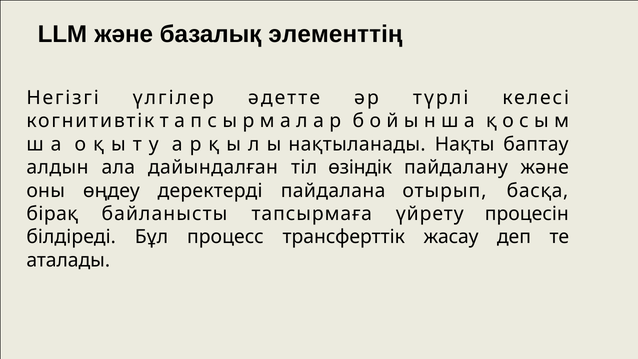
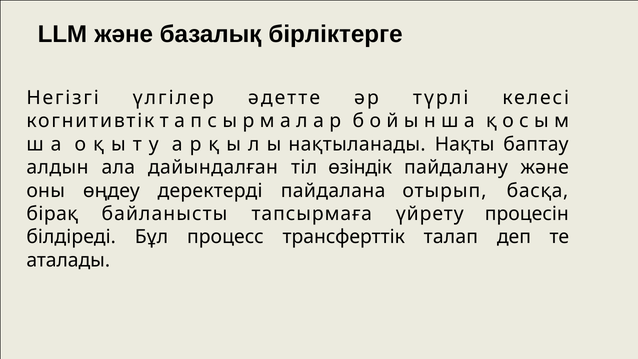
элементтің: элементтің -> бірліктерге
жасау: жасау -> талап
